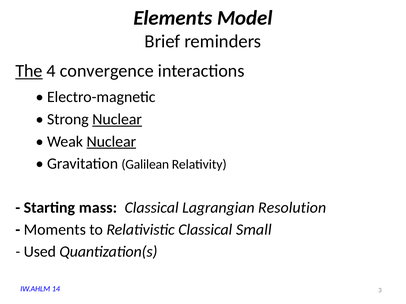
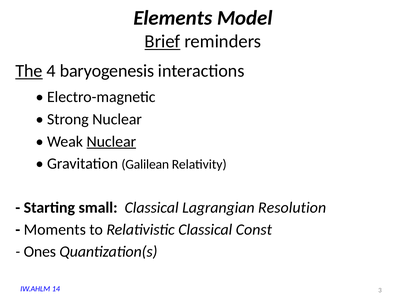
Brief underline: none -> present
convergence: convergence -> baryogenesis
Nuclear at (117, 120) underline: present -> none
mass: mass -> small
Small: Small -> Const
Used: Used -> Ones
